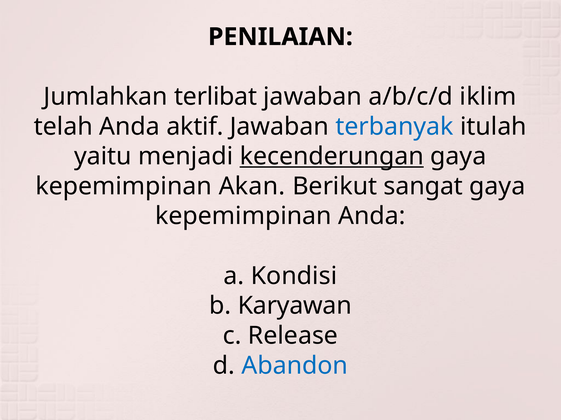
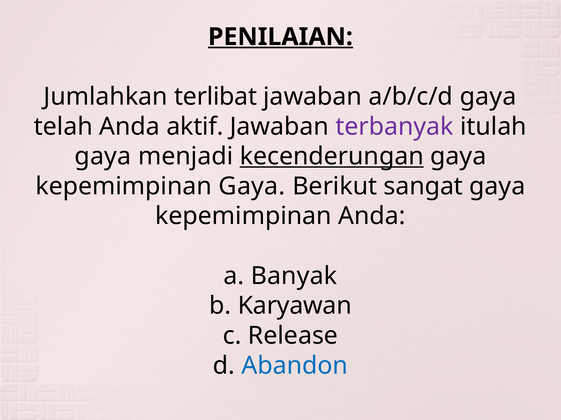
PENILAIAN underline: none -> present
a/b/c/d iklim: iklim -> gaya
terbanyak colour: blue -> purple
yaitu at (103, 157): yaitu -> gaya
kepemimpinan Akan: Akan -> Gaya
Kondisi: Kondisi -> Banyak
